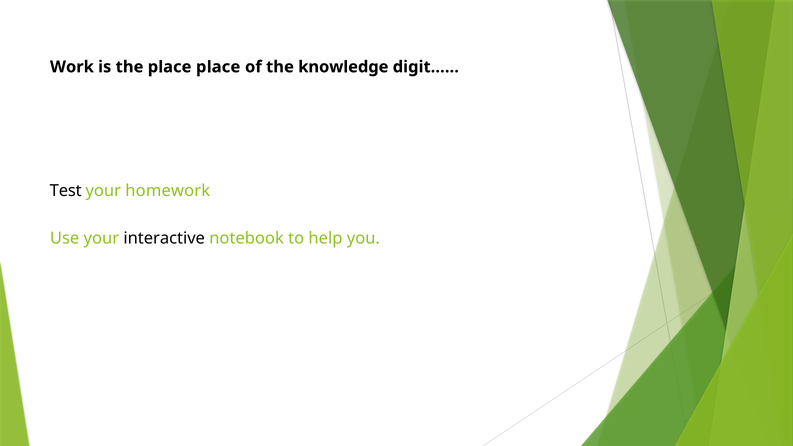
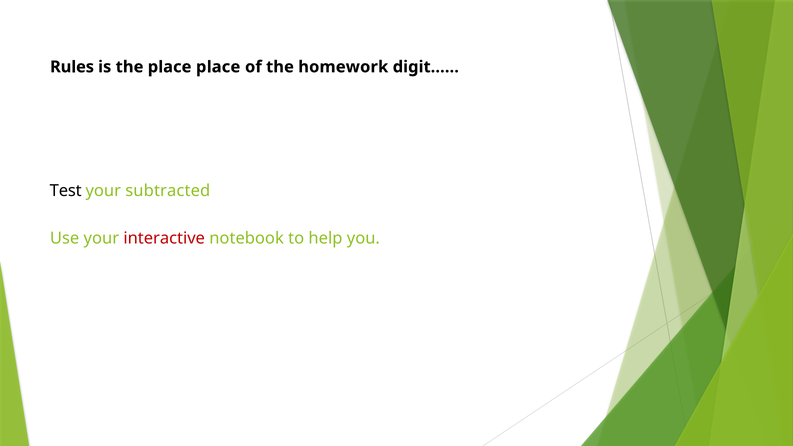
Work: Work -> Rules
knowledge: knowledge -> homework
homework: homework -> subtracted
interactive colour: black -> red
